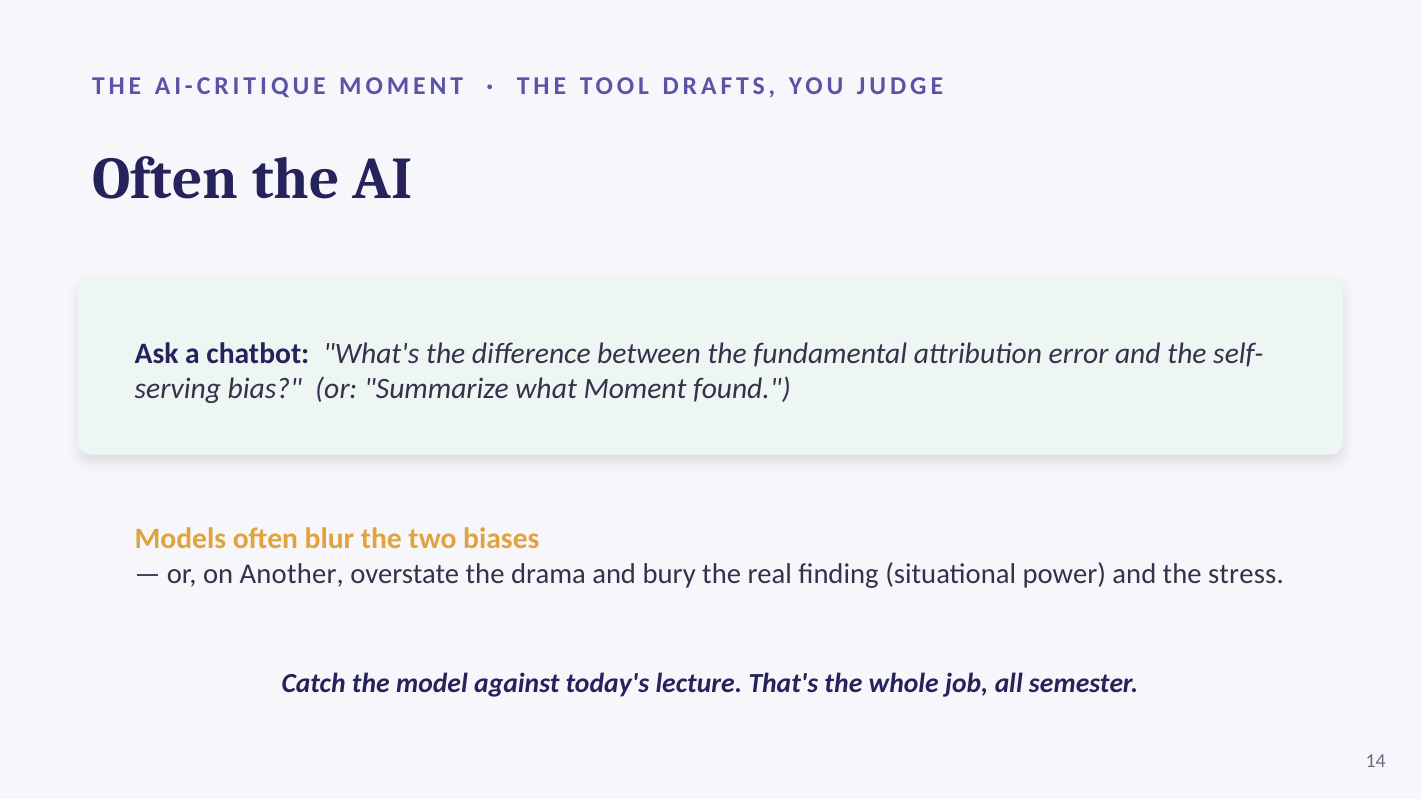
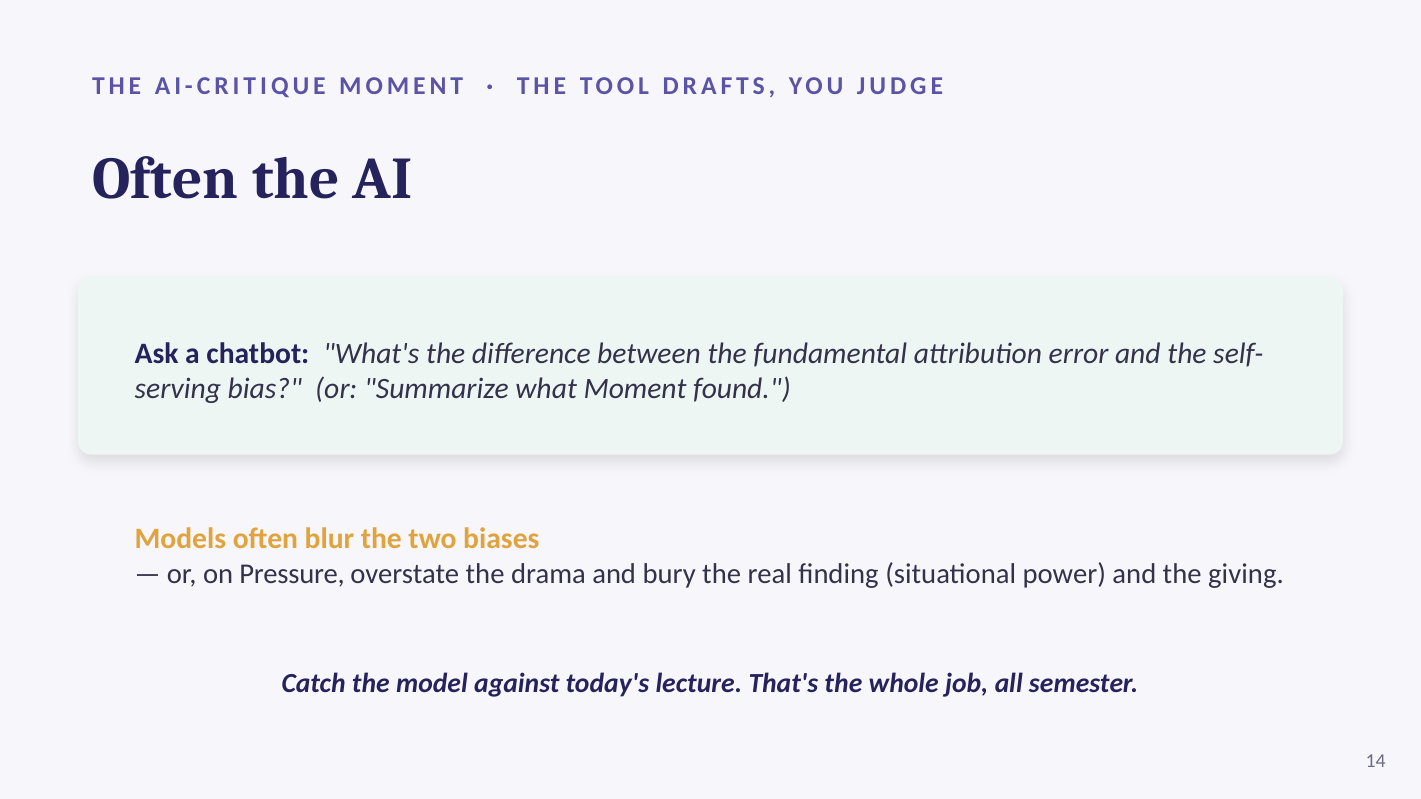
Another: Another -> Pressure
stress: stress -> giving
